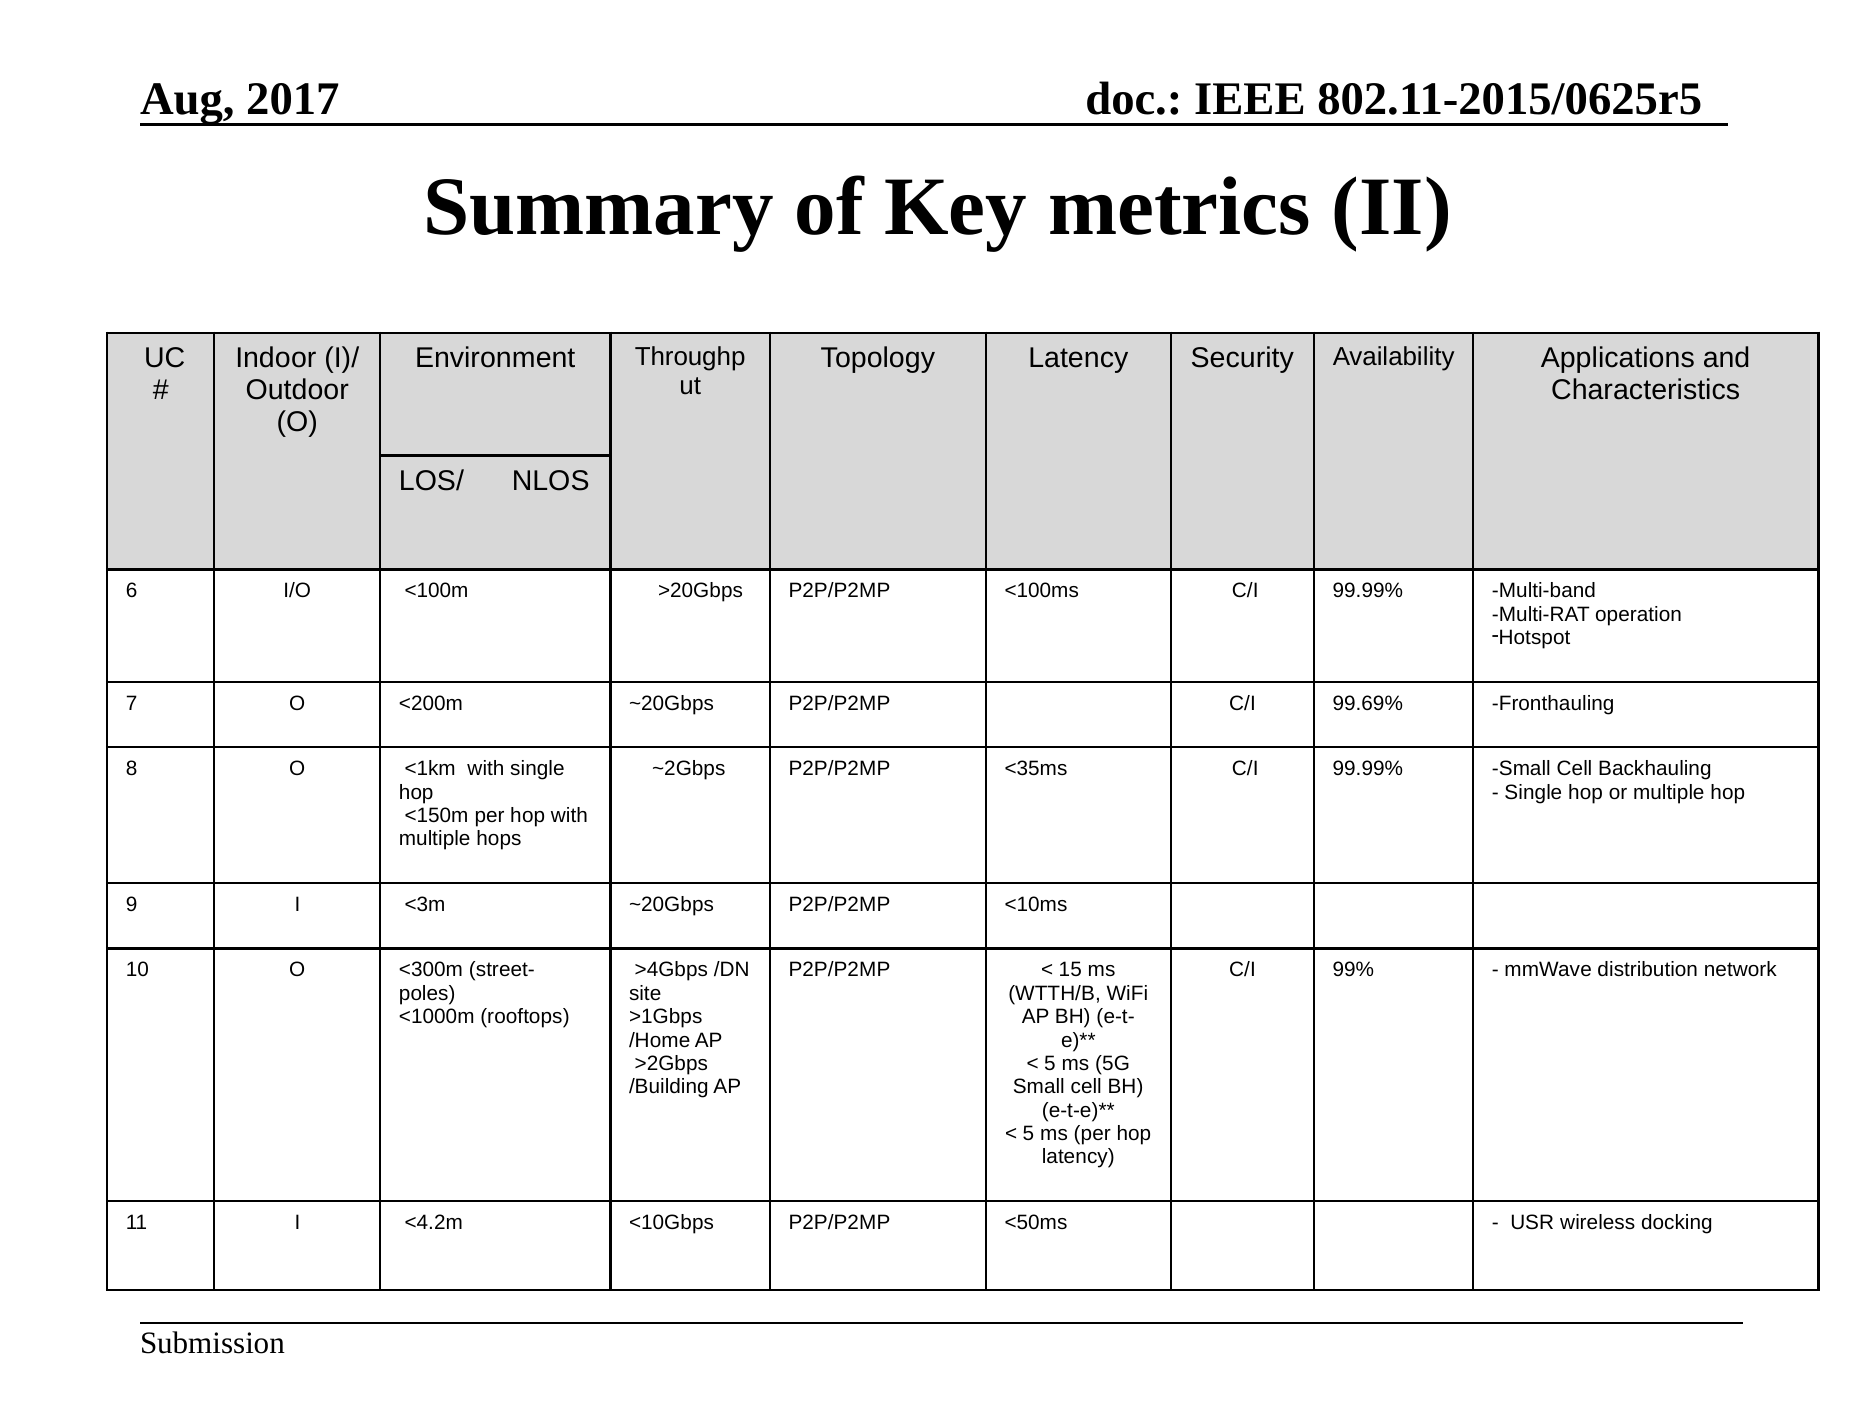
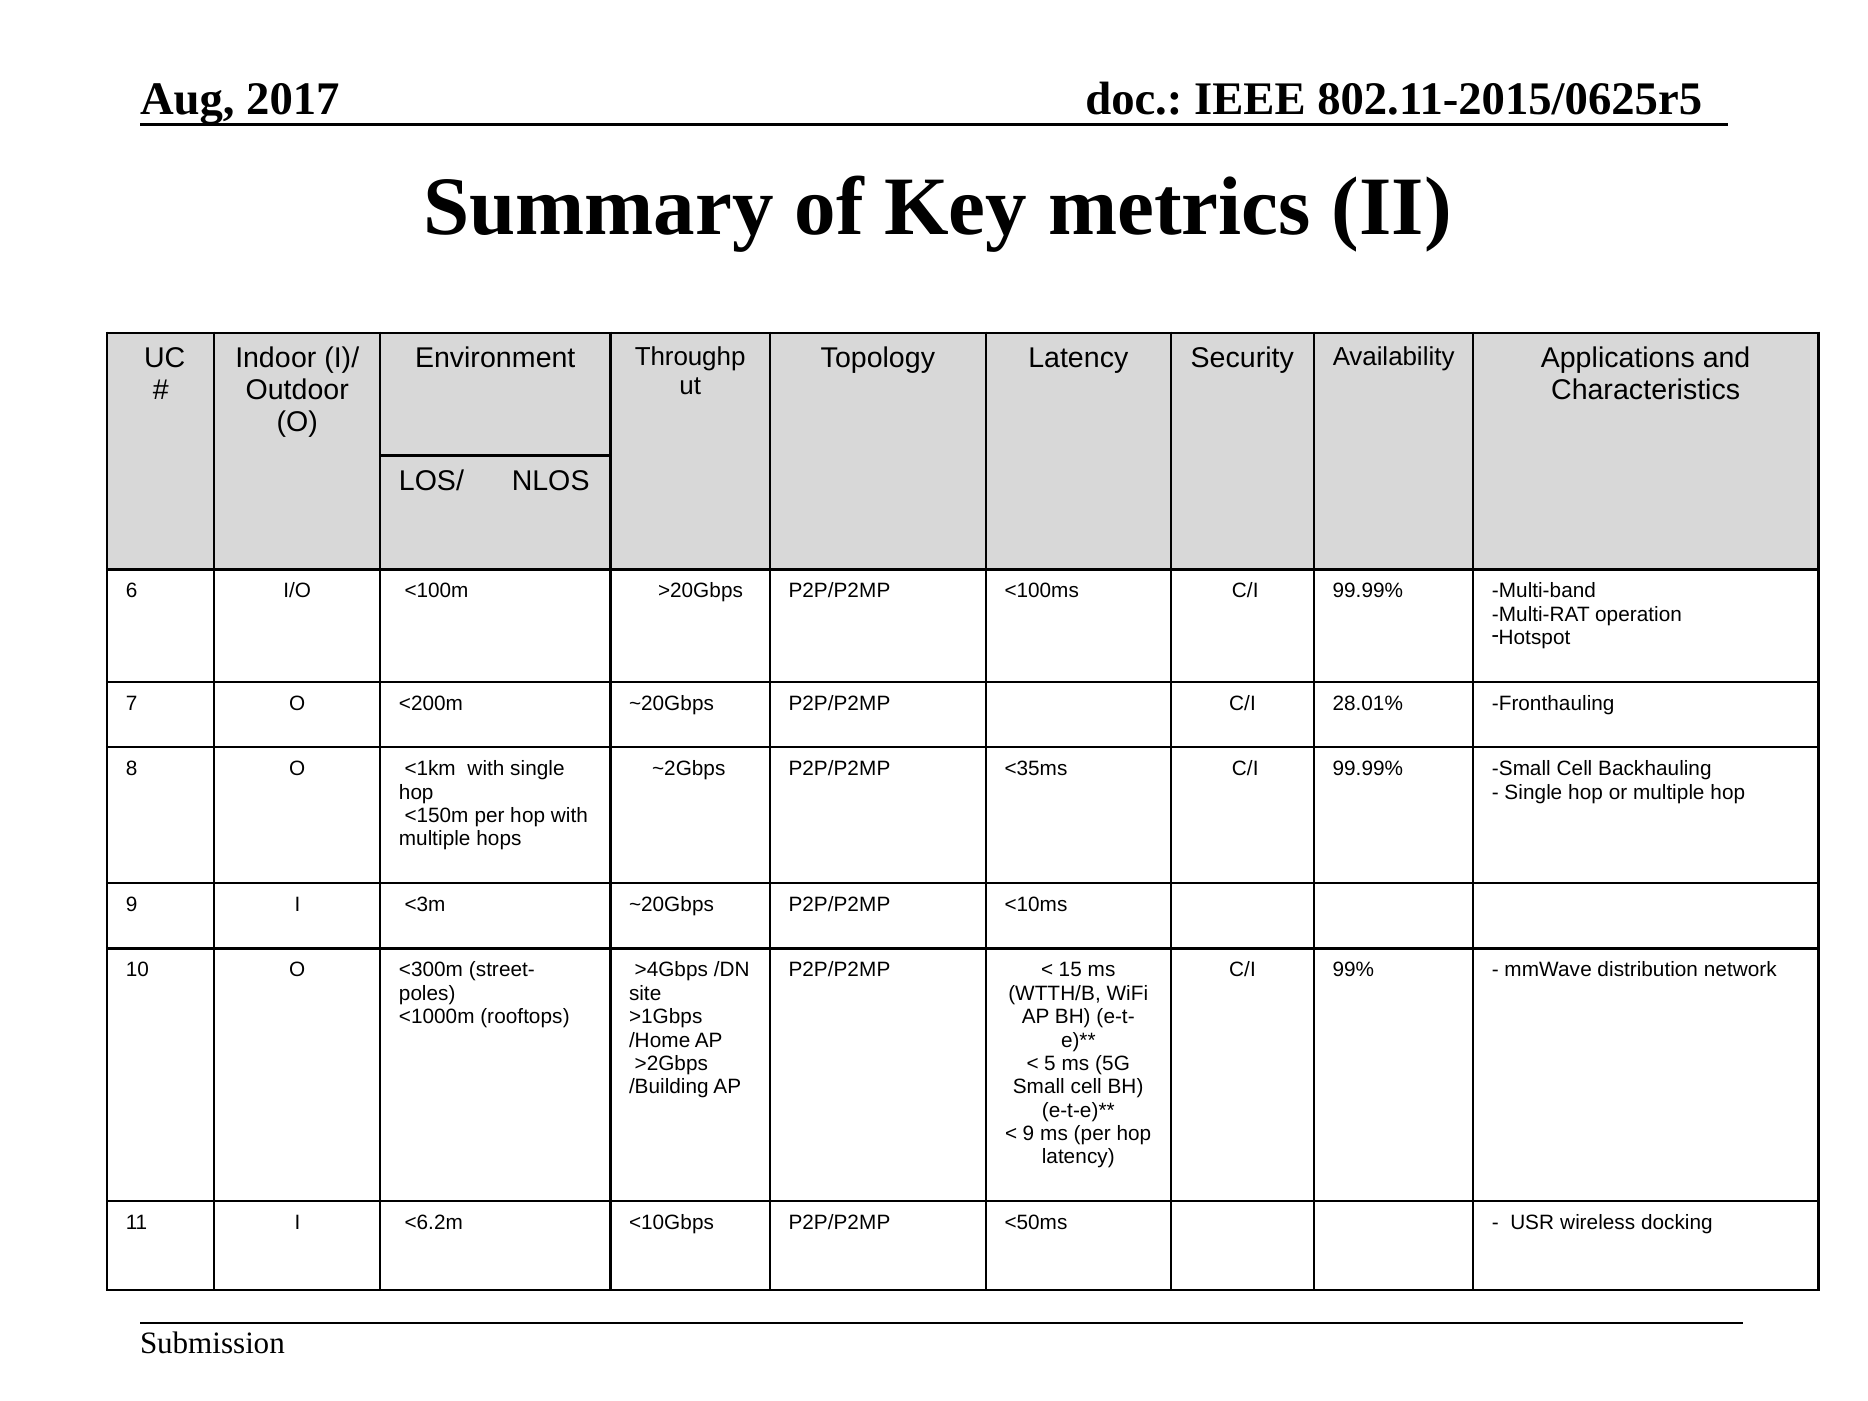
99.69%: 99.69% -> 28.01%
5 at (1029, 1134): 5 -> 9
<4.2m: <4.2m -> <6.2m
